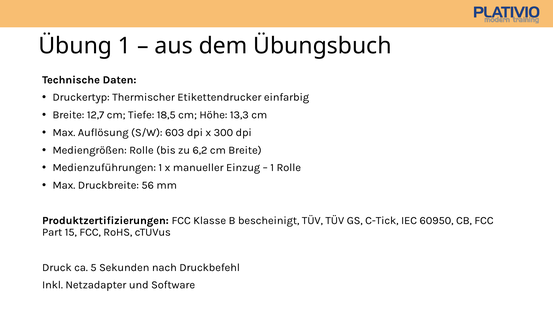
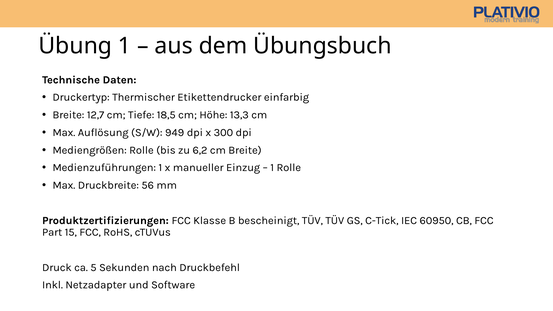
603: 603 -> 949
